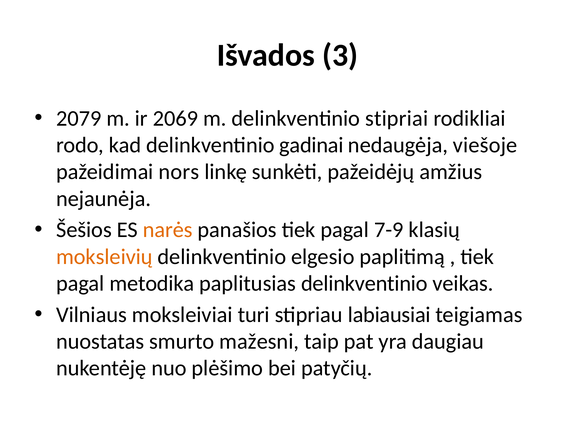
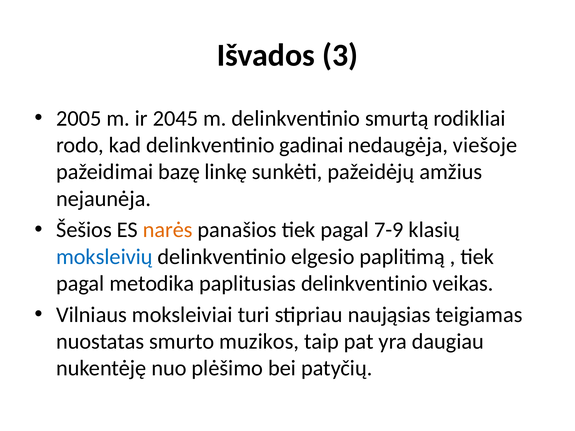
2079: 2079 -> 2005
2069: 2069 -> 2045
stipriai: stipriai -> smurtą
nors: nors -> bazę
moksleivių colour: orange -> blue
labiausiai: labiausiai -> naująsias
mažesni: mažesni -> muzikos
